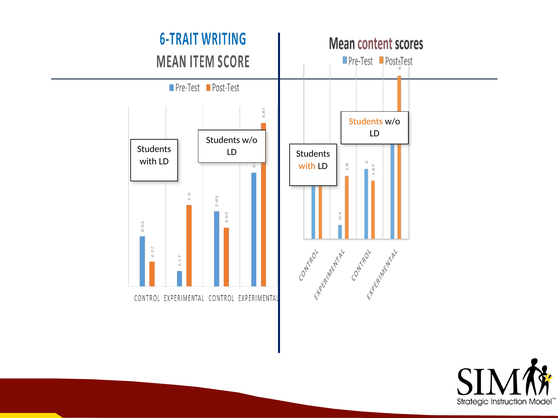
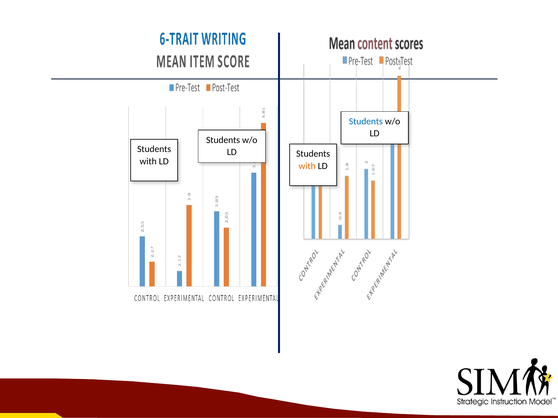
Students at (366, 122) colour: orange -> blue
